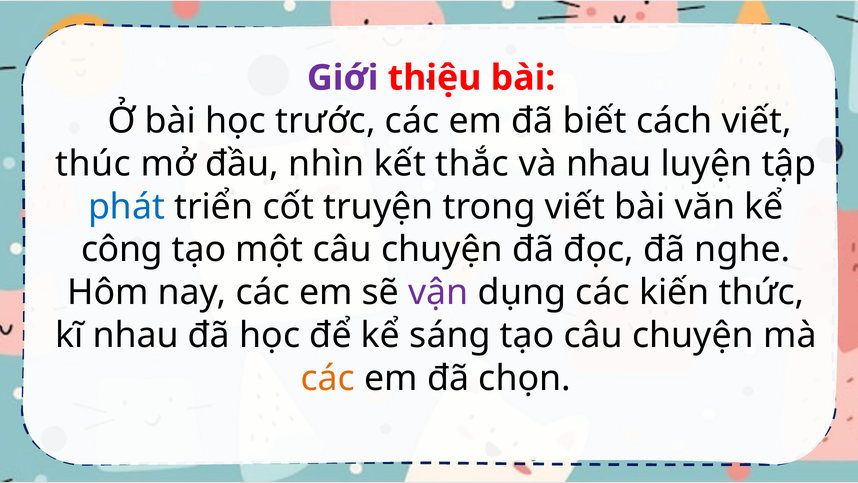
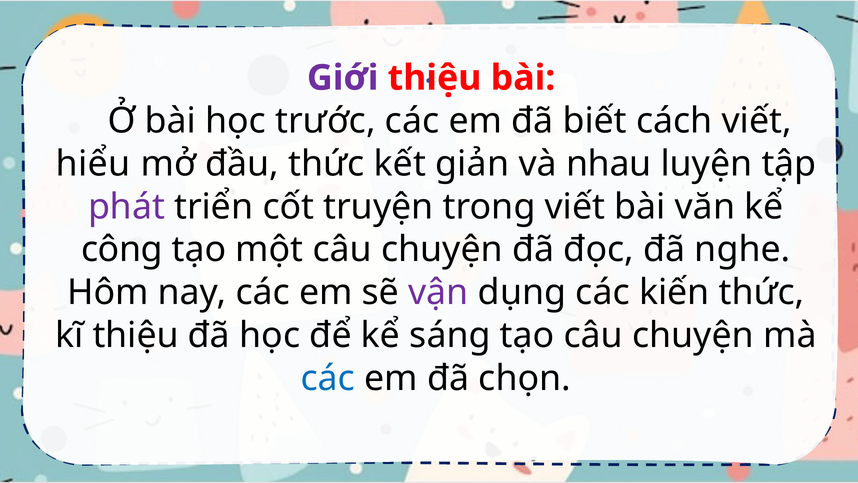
thúc: thúc -> hiểu
đầu nhìn: nhìn -> thức
thắc: thắc -> giản
phát colour: blue -> purple
kĩ nhau: nhau -> thiệu
các at (328, 378) colour: orange -> blue
